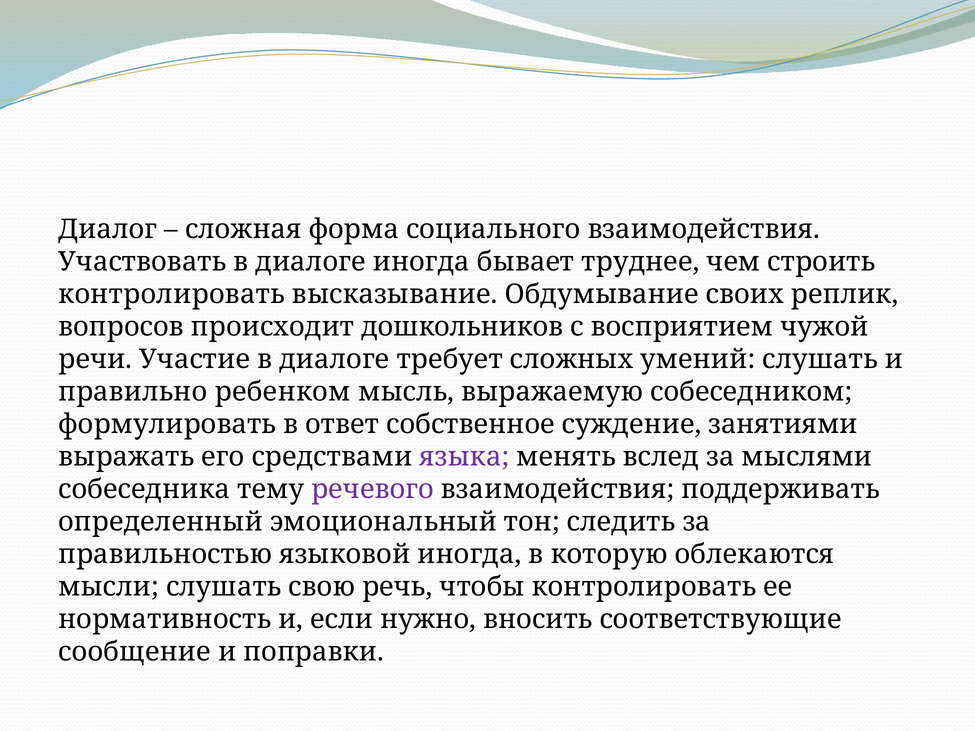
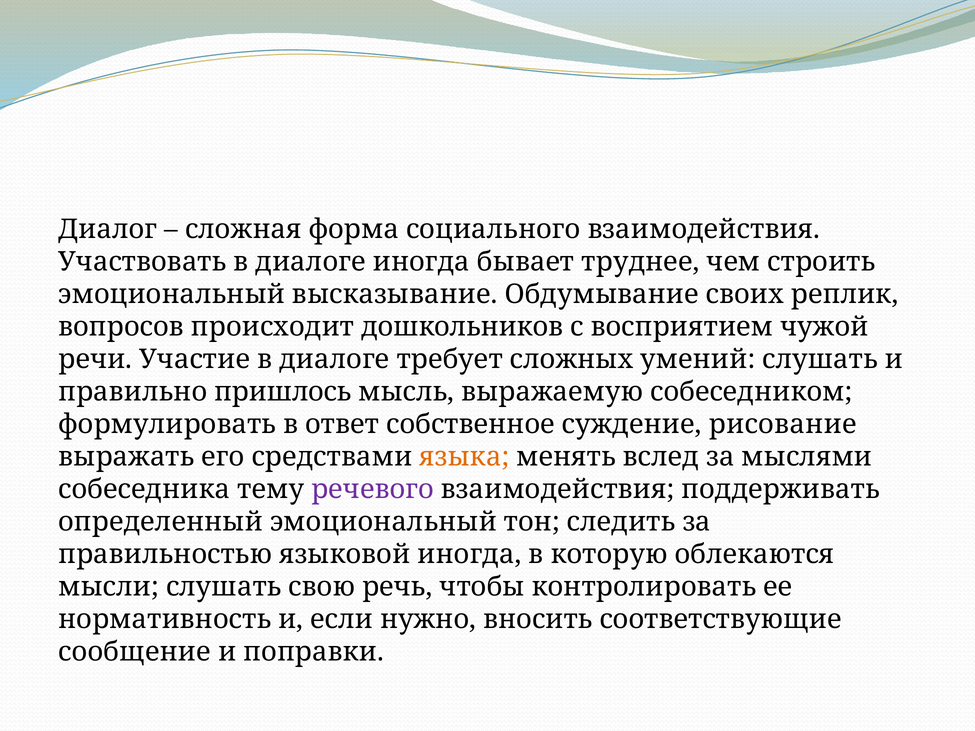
контролировать at (172, 294): контролировать -> эмоциональный
ребенком: ребенком -> пришлось
занятиями: занятиями -> рисование
языка colour: purple -> orange
